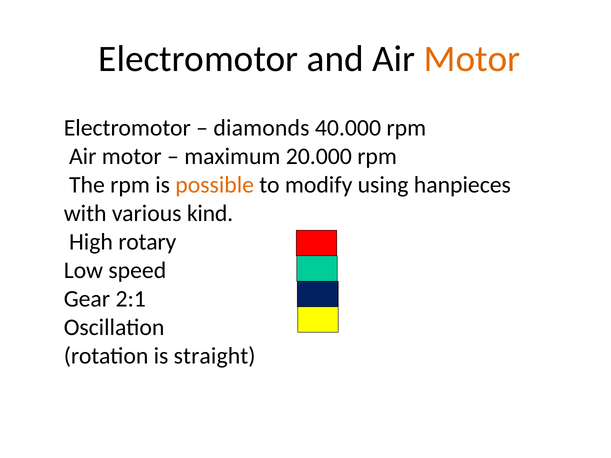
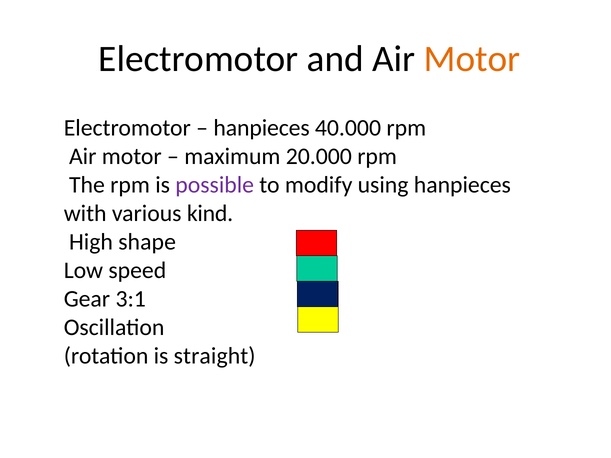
diamonds at (261, 128): diamonds -> hanpieces
possible colour: orange -> purple
rotary: rotary -> shape
2:1: 2:1 -> 3:1
